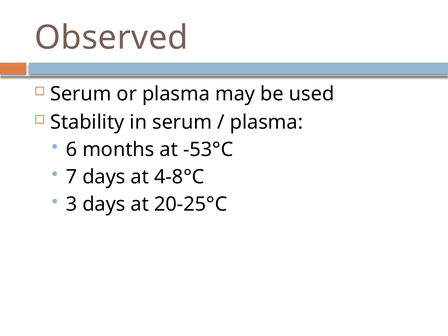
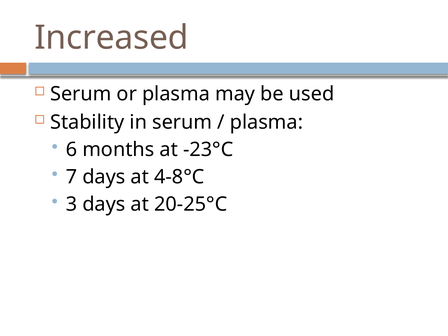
Observed: Observed -> Increased
-53°C: -53°C -> -23°C
